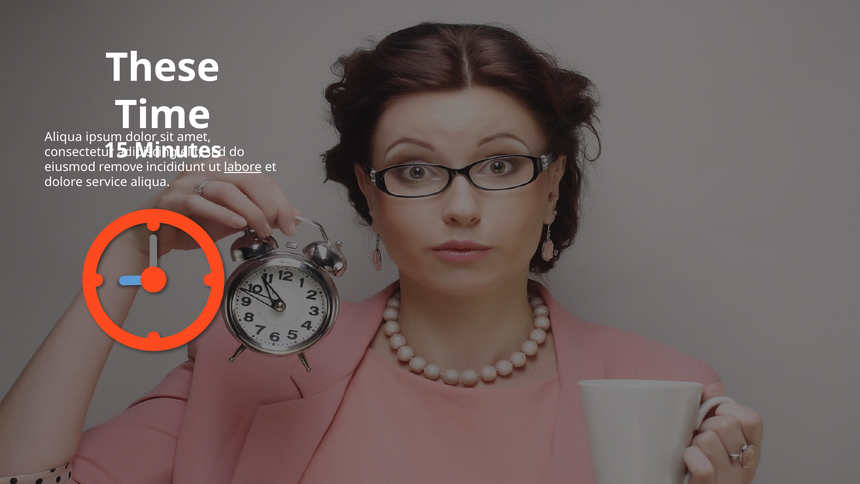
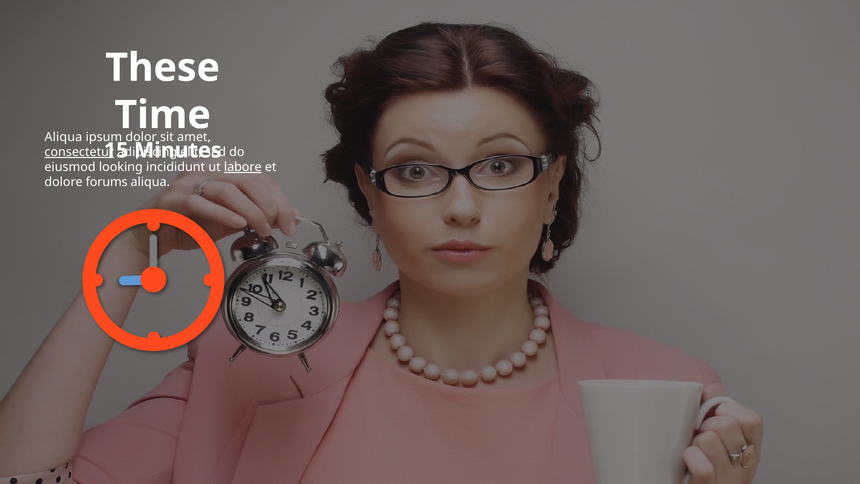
consectetur underline: none -> present
remove: remove -> looking
service: service -> forums
